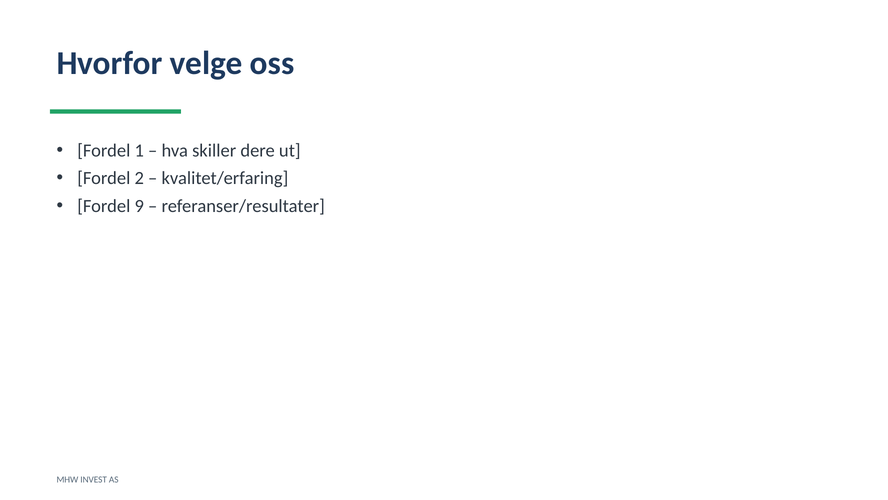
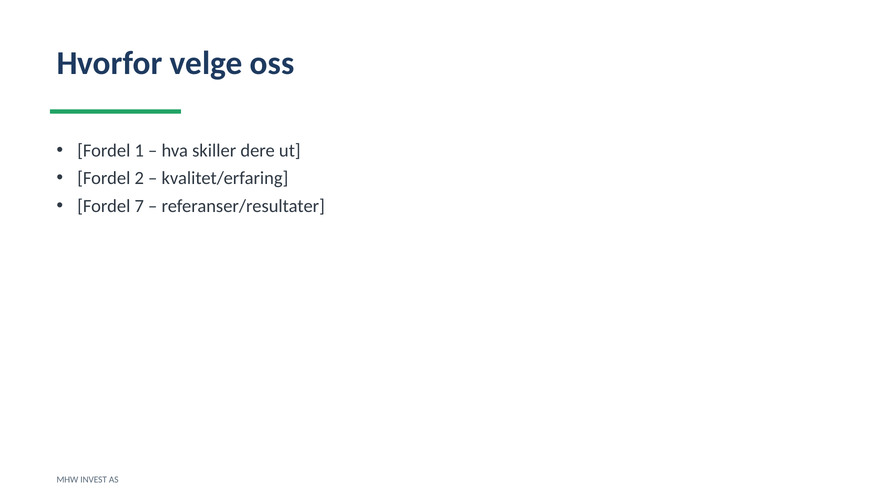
9: 9 -> 7
